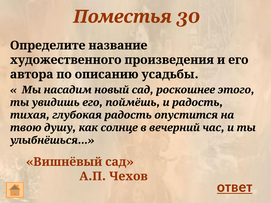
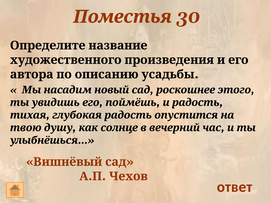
ответ underline: present -> none
